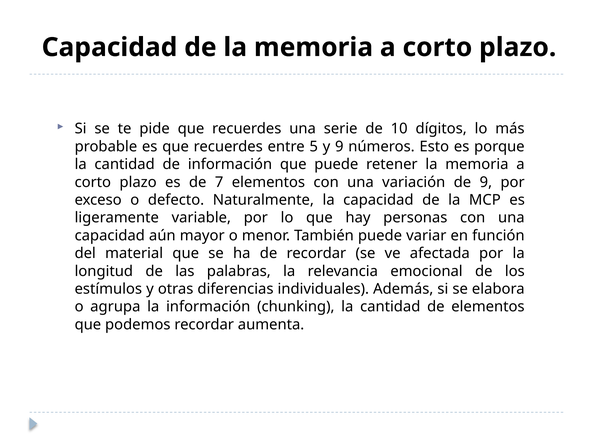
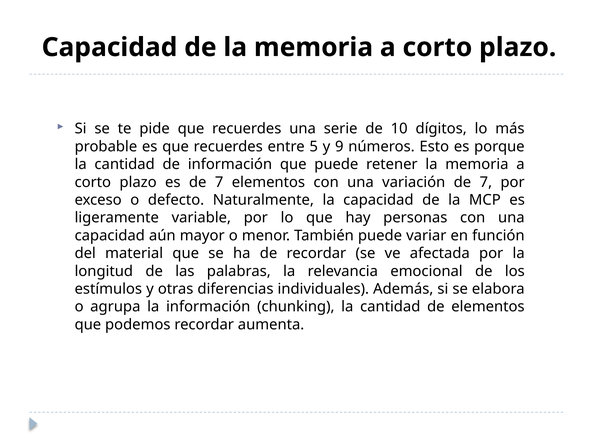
variación de 9: 9 -> 7
